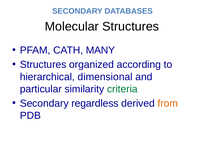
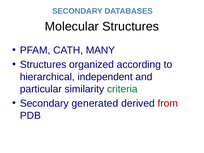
dimensional: dimensional -> independent
regardless: regardless -> generated
from colour: orange -> red
